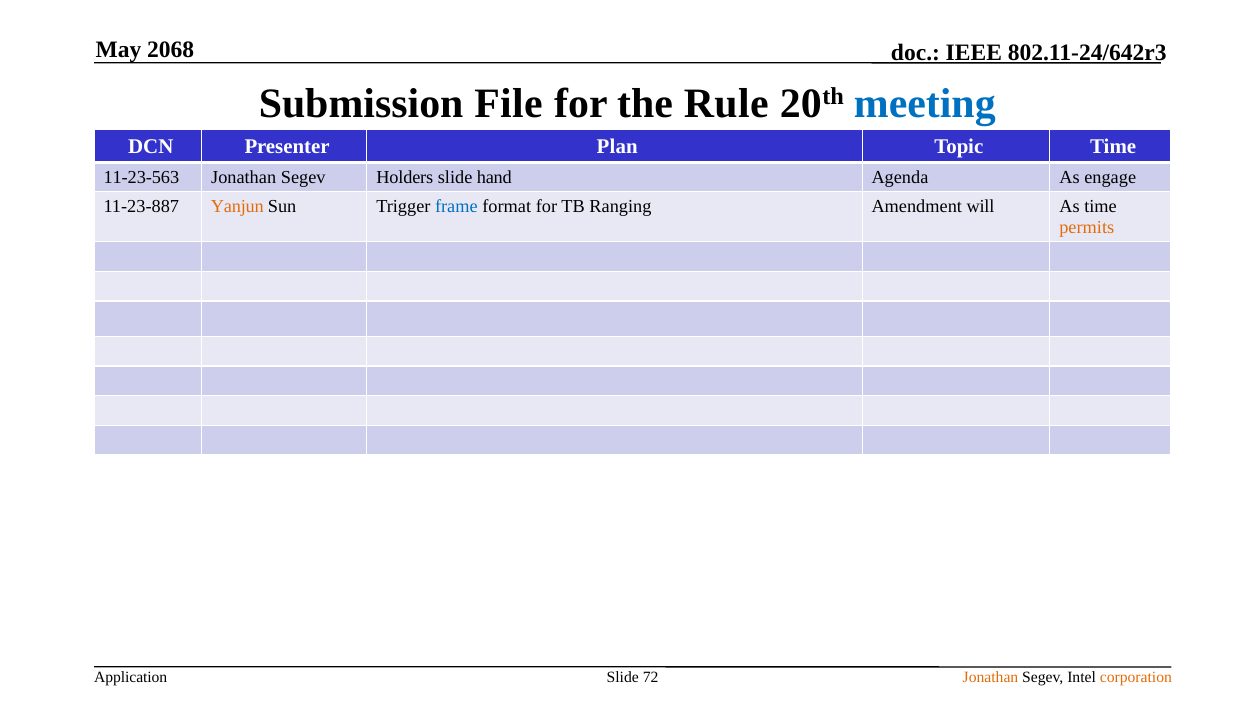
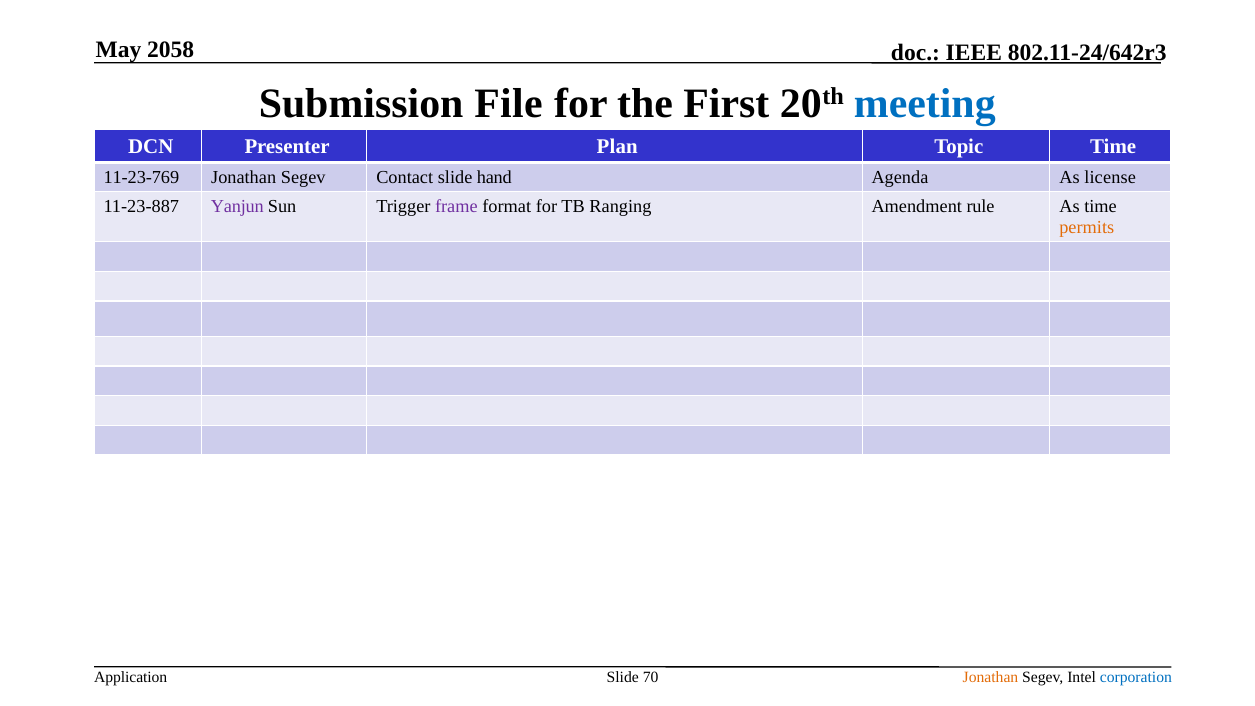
2068: 2068 -> 2058
Rule: Rule -> First
11-23-563: 11-23-563 -> 11-23-769
Holders: Holders -> Contact
engage: engage -> license
Yanjun colour: orange -> purple
frame colour: blue -> purple
will: will -> rule
72: 72 -> 70
corporation colour: orange -> blue
